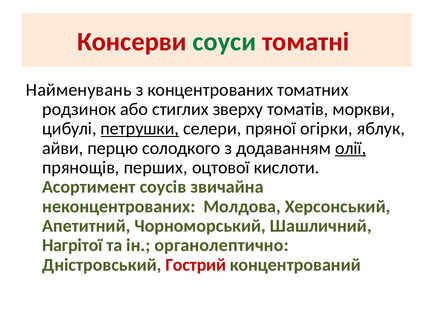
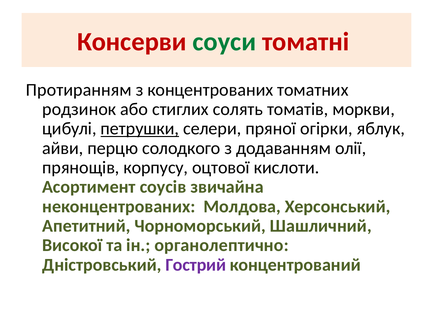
Найменувань: Найменувань -> Протиранням
зверху: зверху -> солять
олії underline: present -> none
перших: перших -> корпусу
Нагрітої: Нагрітої -> Високої
Гострий colour: red -> purple
